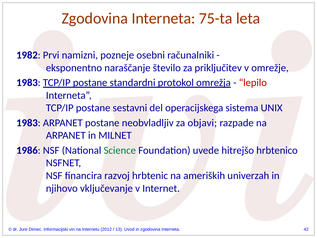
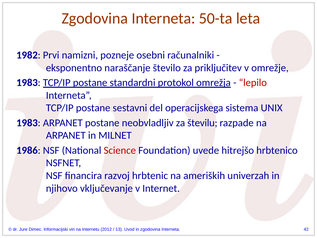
75-ta: 75-ta -> 50-ta
objavi: objavi -> številu
Science colour: green -> red
